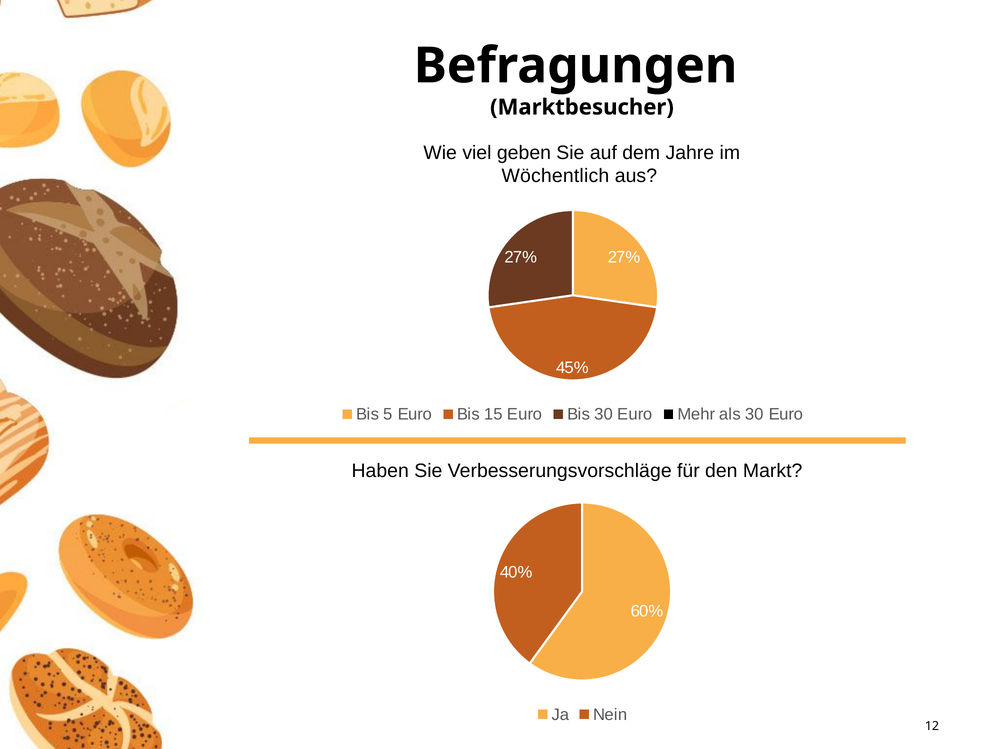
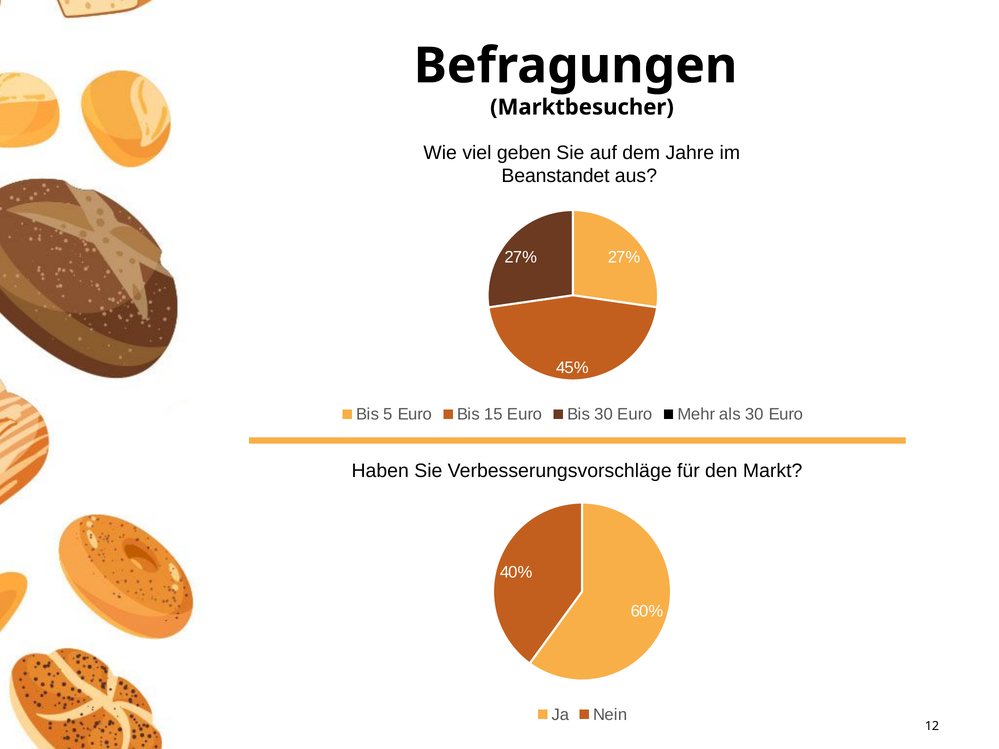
Wöchentlich: Wöchentlich -> Beanstandet
